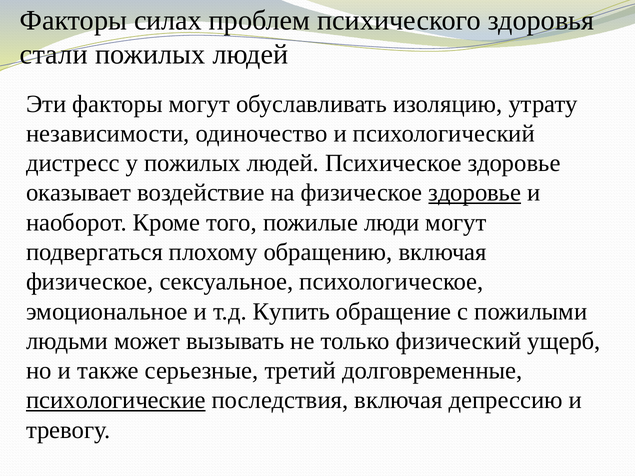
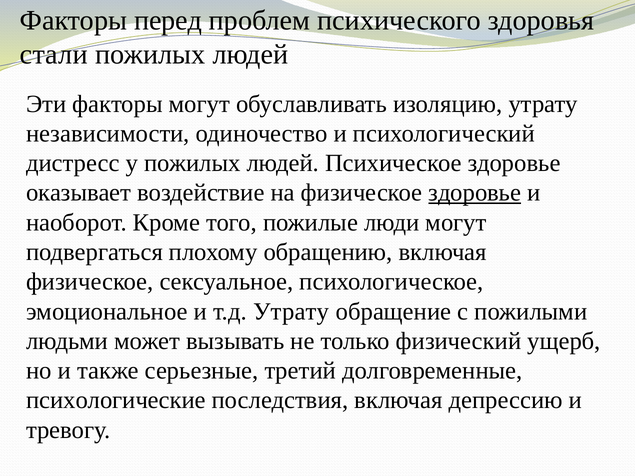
силах: силах -> перед
т.д Купить: Купить -> Утрату
психологические underline: present -> none
